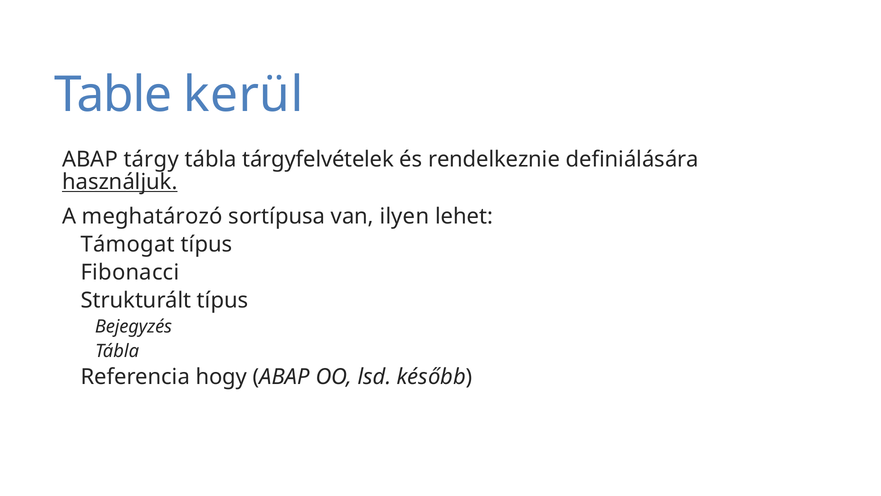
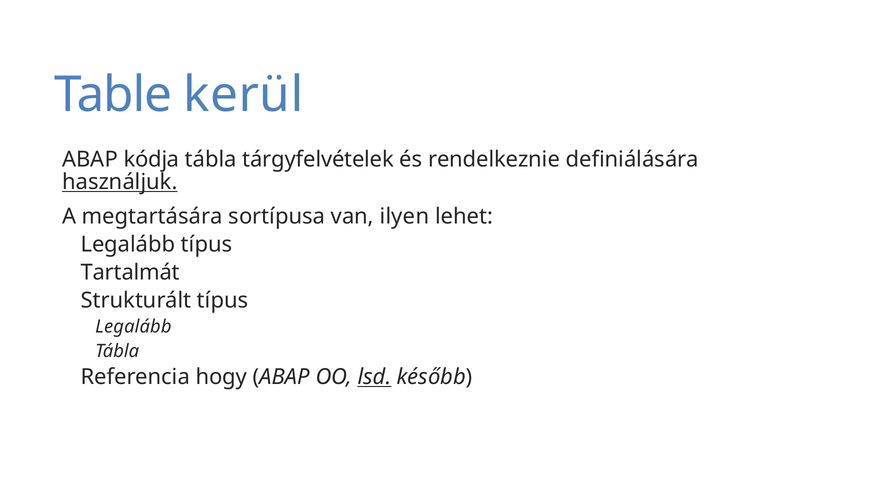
tárgy: tárgy -> kódja
meghatározó: meghatározó -> megtartására
Támogat at (128, 244): Támogat -> Legalább
Fibonacci: Fibonacci -> Tartalmát
Bejegyzés at (133, 326): Bejegyzés -> Legalább
lsd underline: none -> present
